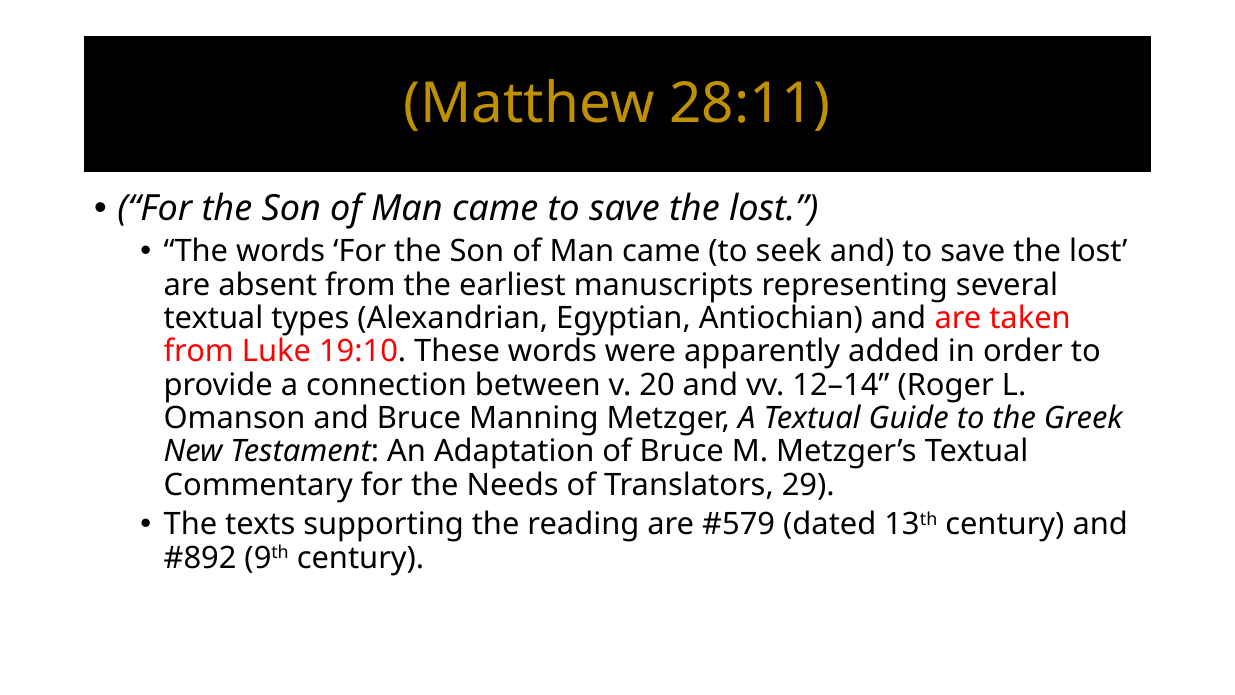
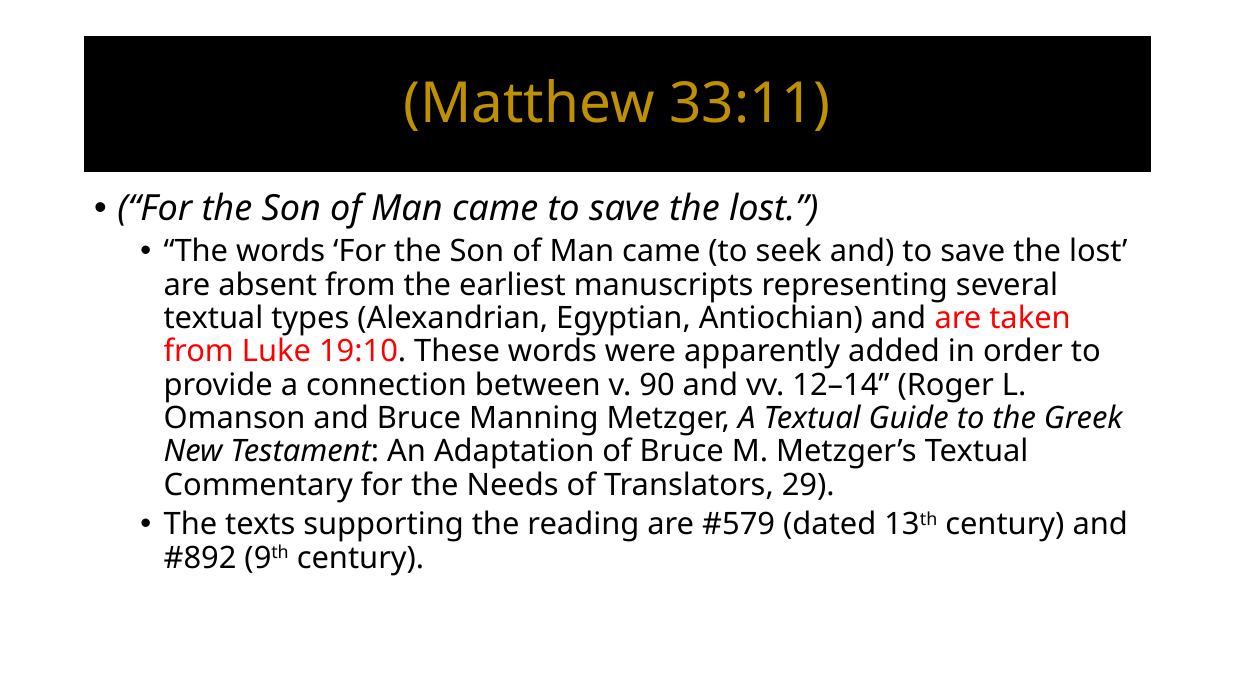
28:11: 28:11 -> 33:11
20: 20 -> 90
